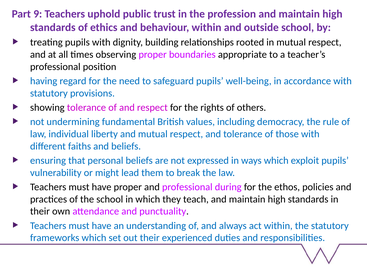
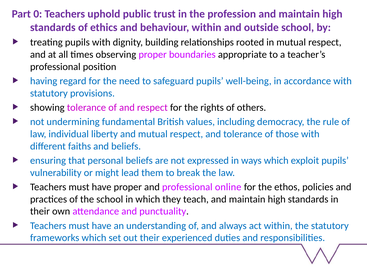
9: 9 -> 0
during: during -> online
